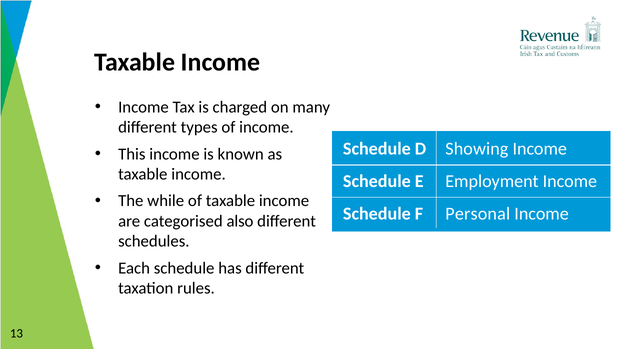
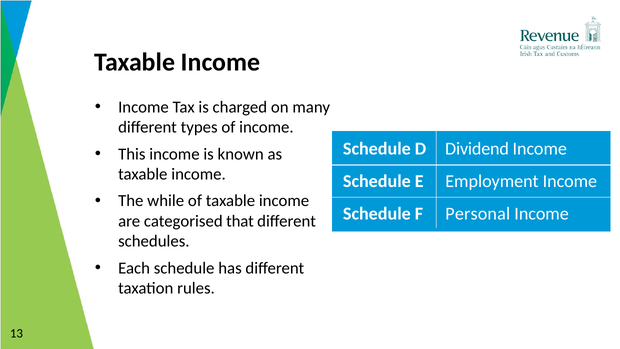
Showing: Showing -> Dividend
also: also -> that
